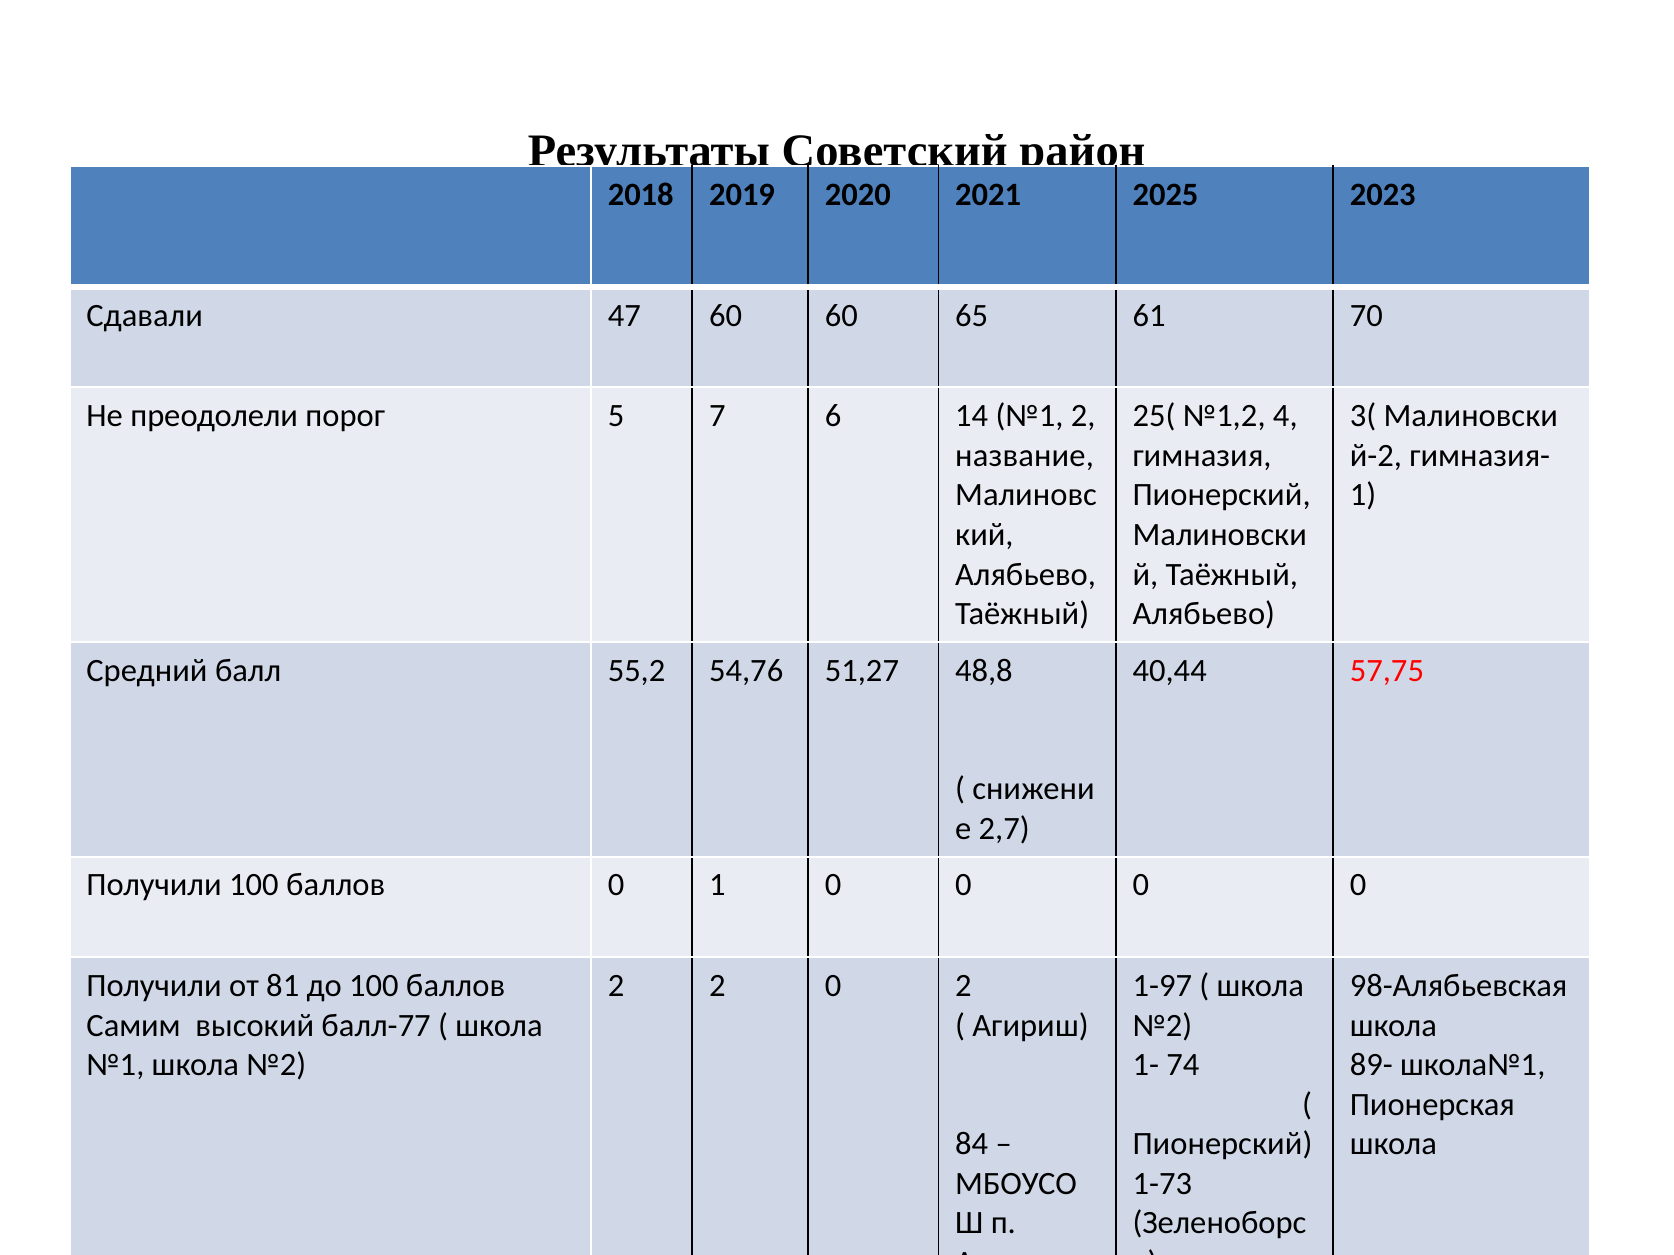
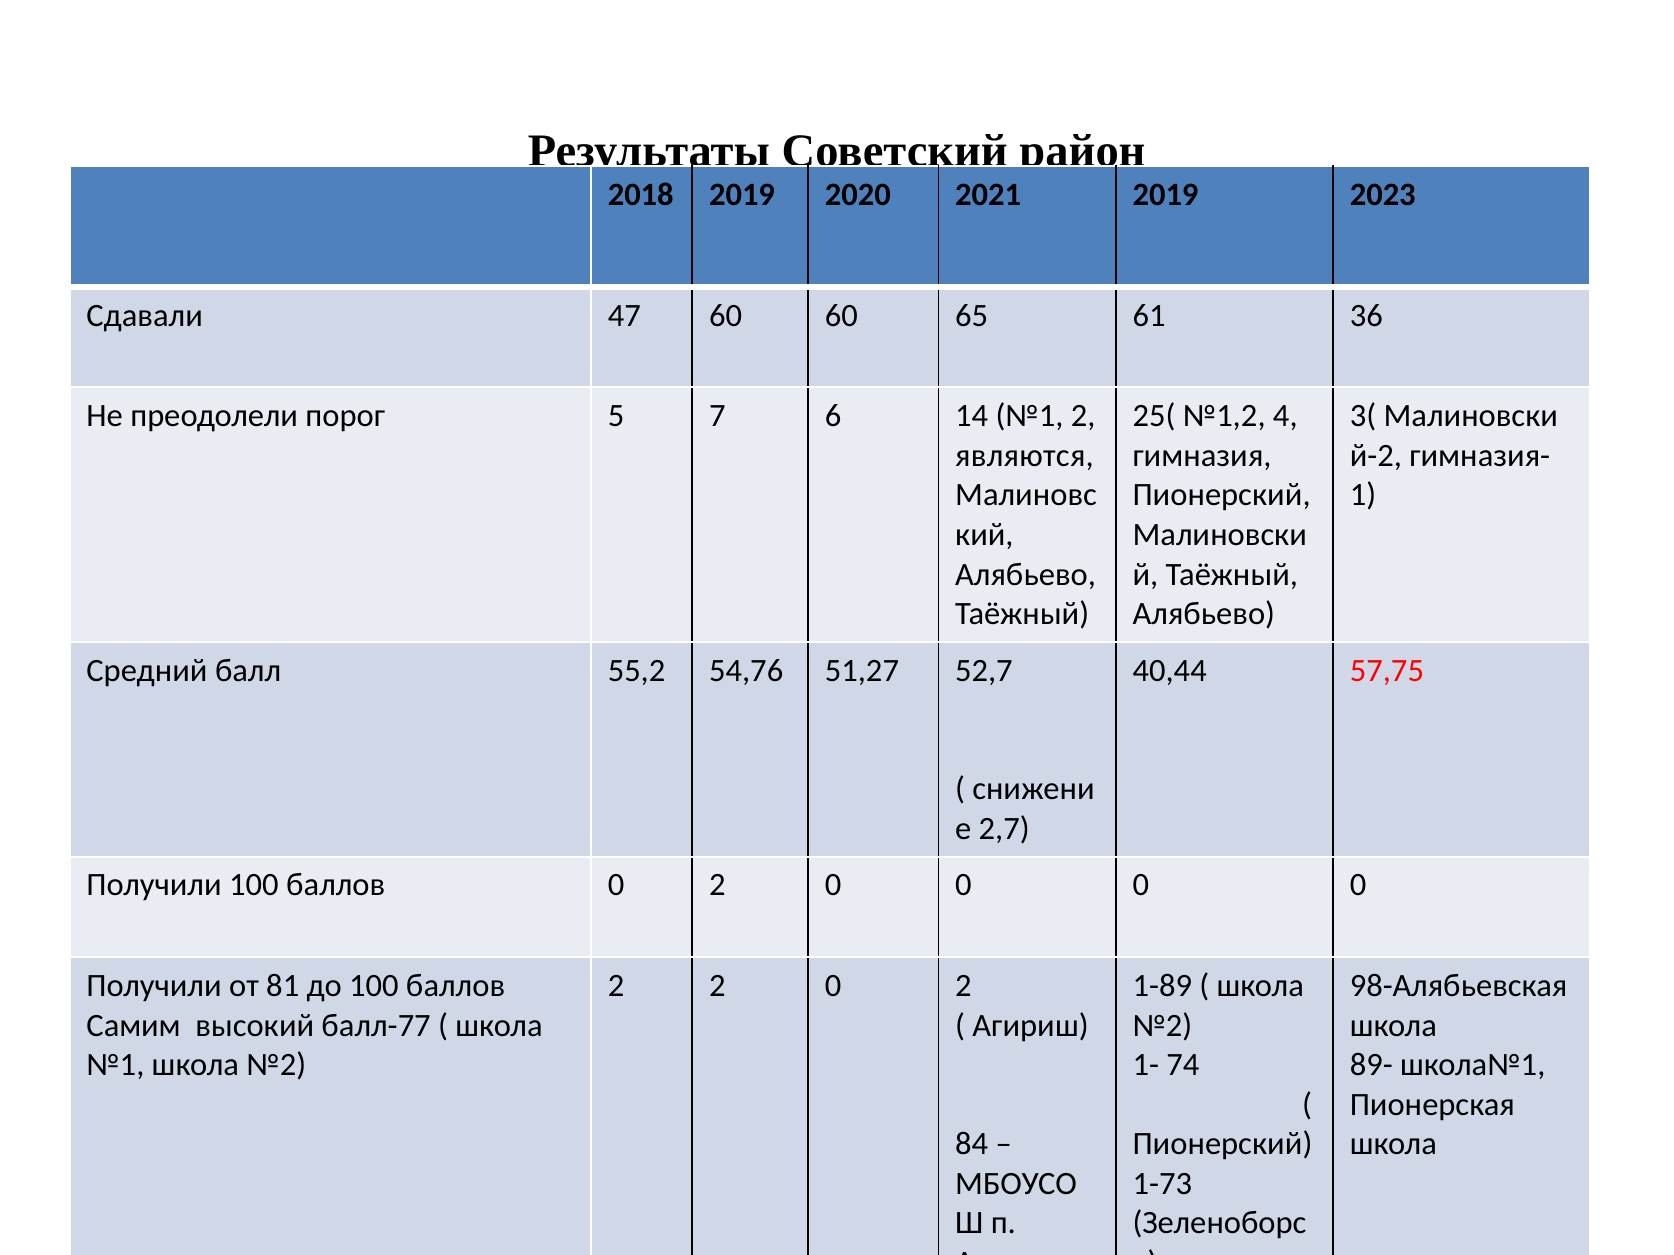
2021 2025: 2025 -> 2019
70: 70 -> 36
название: название -> являются
48,8: 48,8 -> 52,7
баллов 0 1: 1 -> 2
1-97: 1-97 -> 1-89
